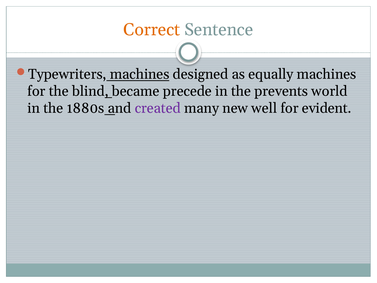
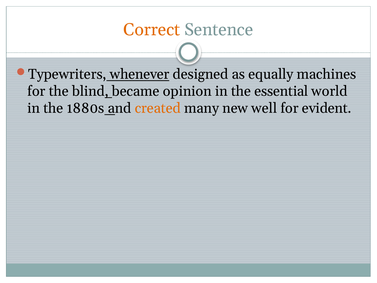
Typewriters machines: machines -> whenever
precede: precede -> opinion
prevents: prevents -> essential
created colour: purple -> orange
